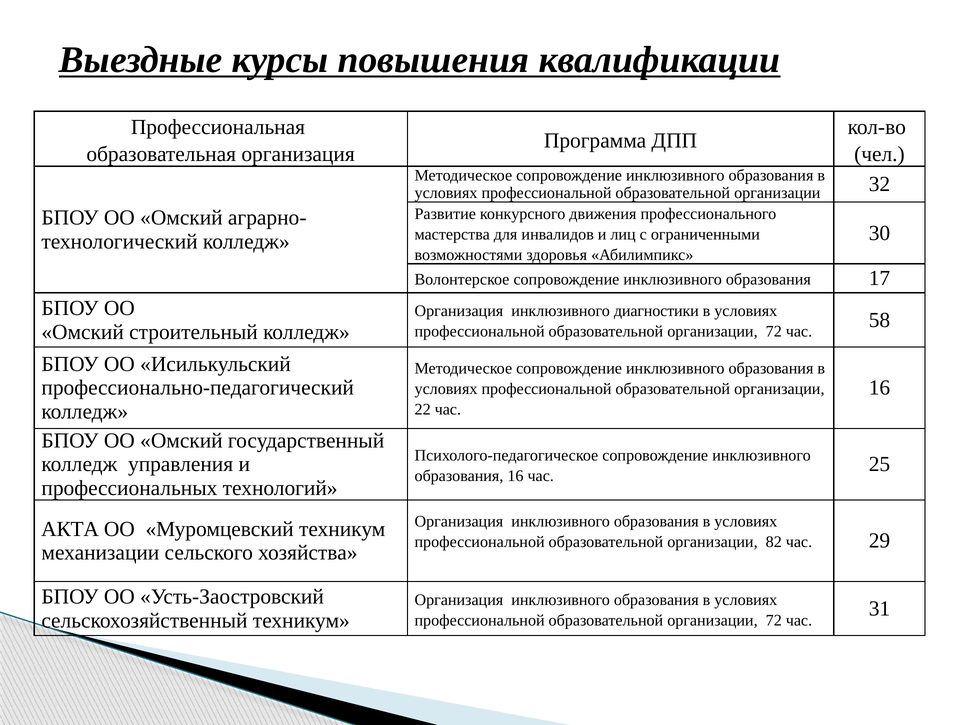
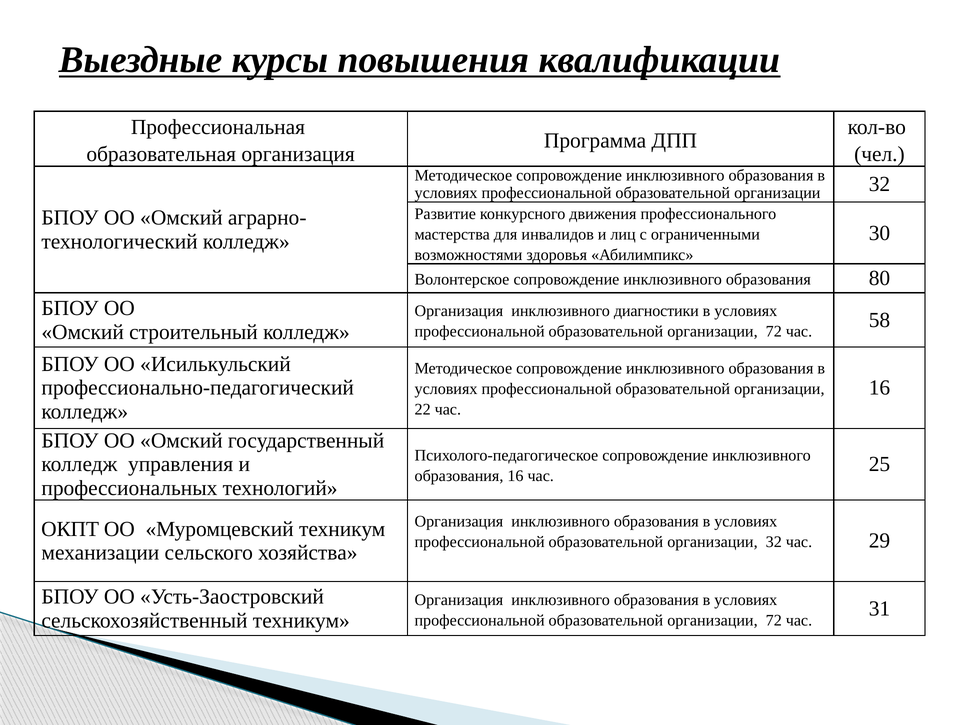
17: 17 -> 80
АКТА: АКТА -> ОКПТ
82 at (774, 542): 82 -> 32
